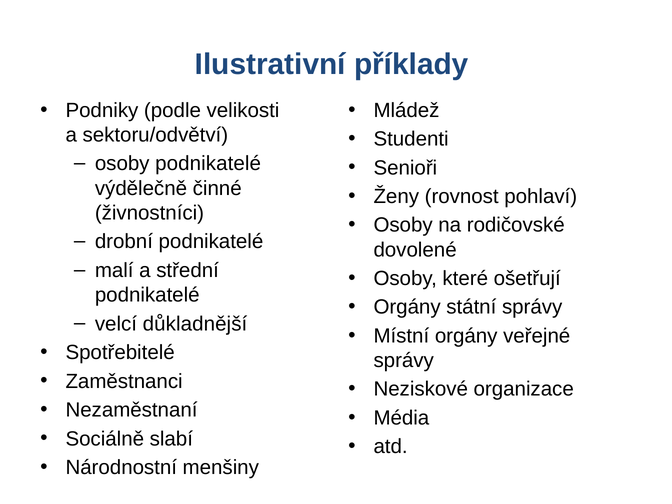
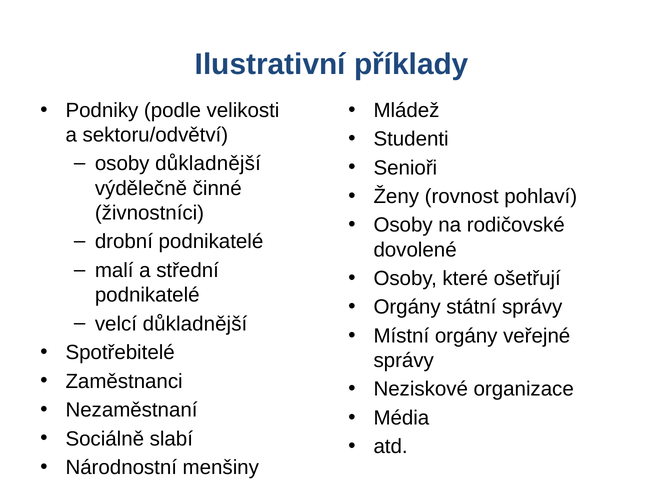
osoby podnikatelé: podnikatelé -> důkladnější
